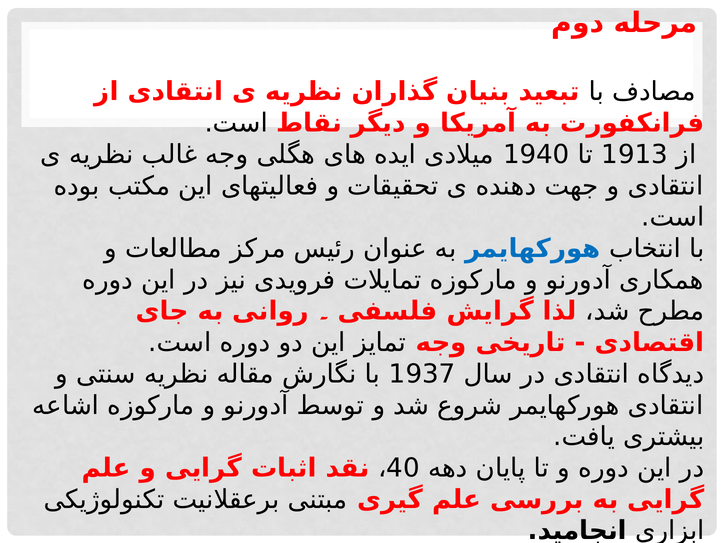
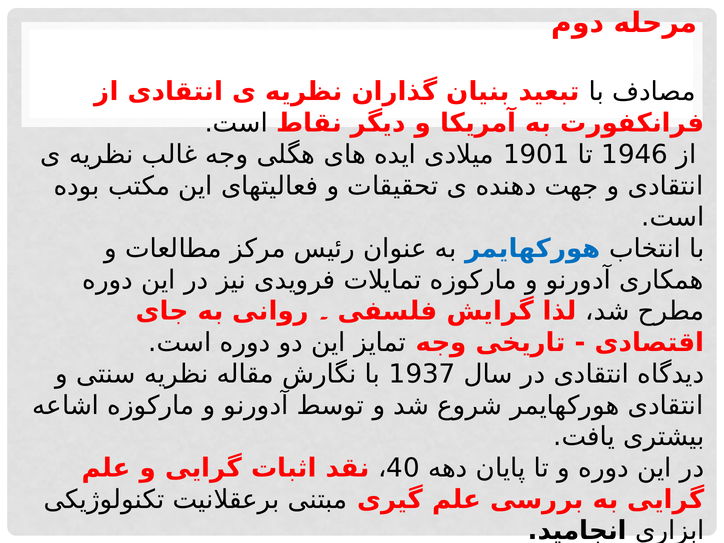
1940: 1940 -> 1901
1913: 1913 -> 1946
